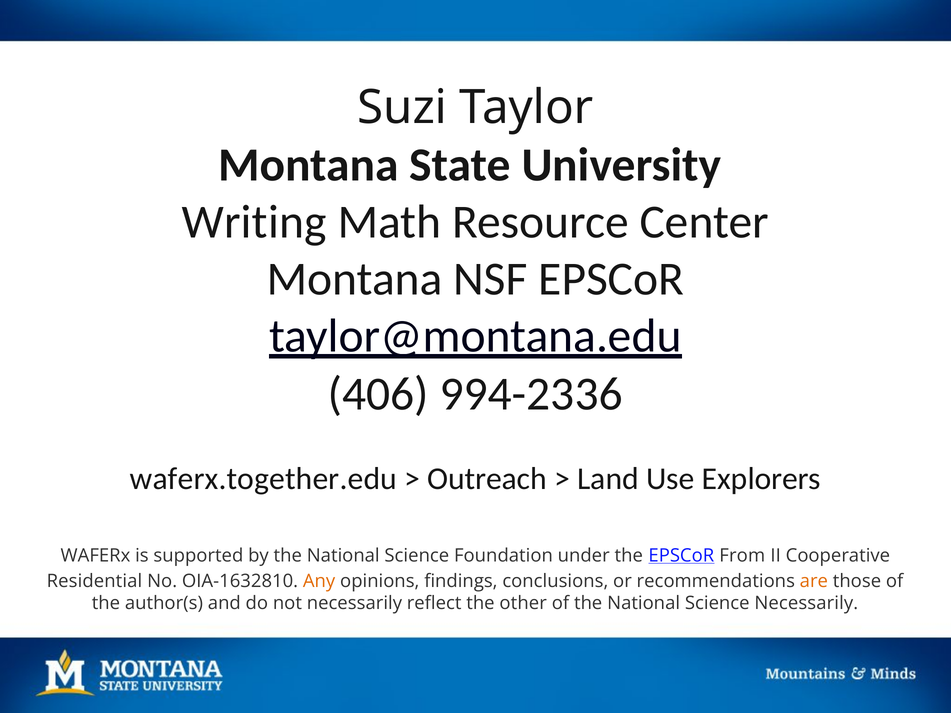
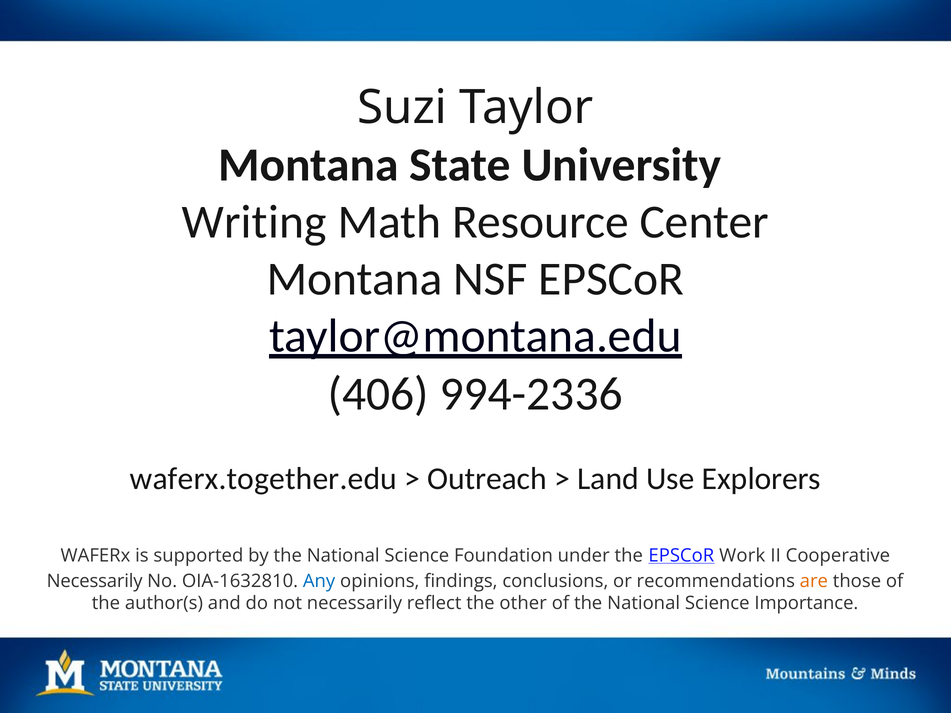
From: From -> Work
Residential at (94, 581): Residential -> Necessarily
Any colour: orange -> blue
Science Necessarily: Necessarily -> Importance
